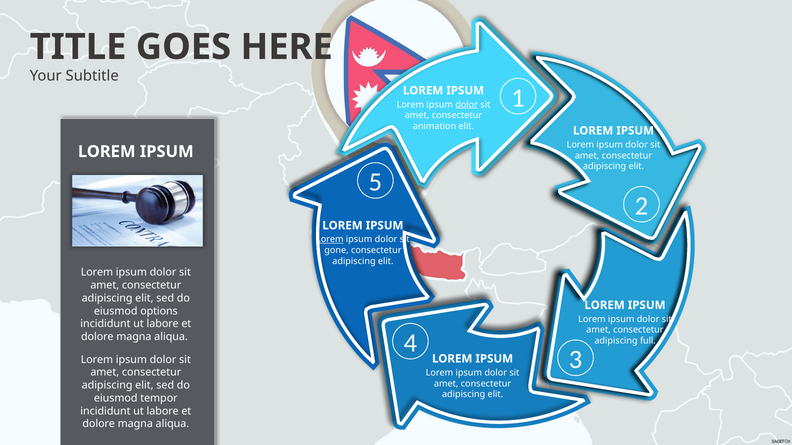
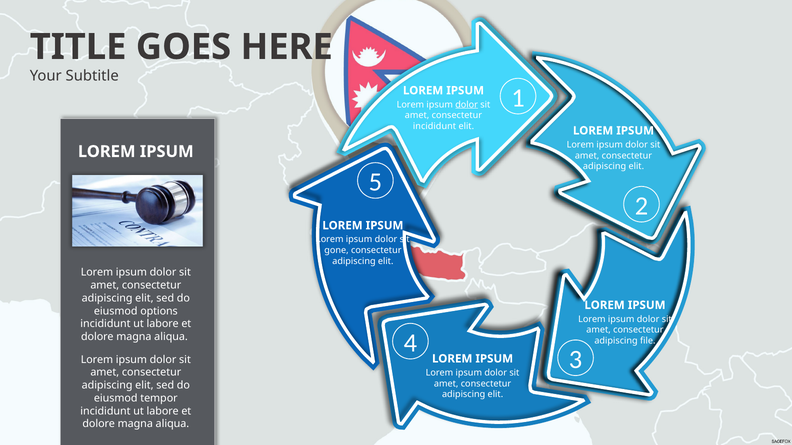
animation at (435, 126): animation -> incididunt
Lorem at (330, 240) underline: present -> none
full: full -> file
